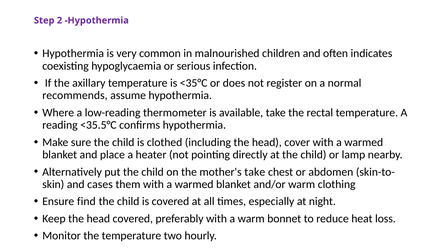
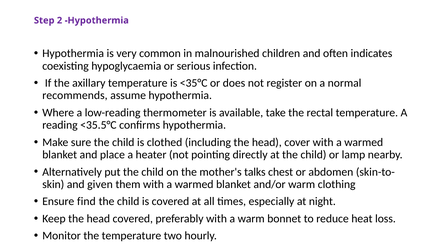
mother's take: take -> talks
cases: cases -> given
